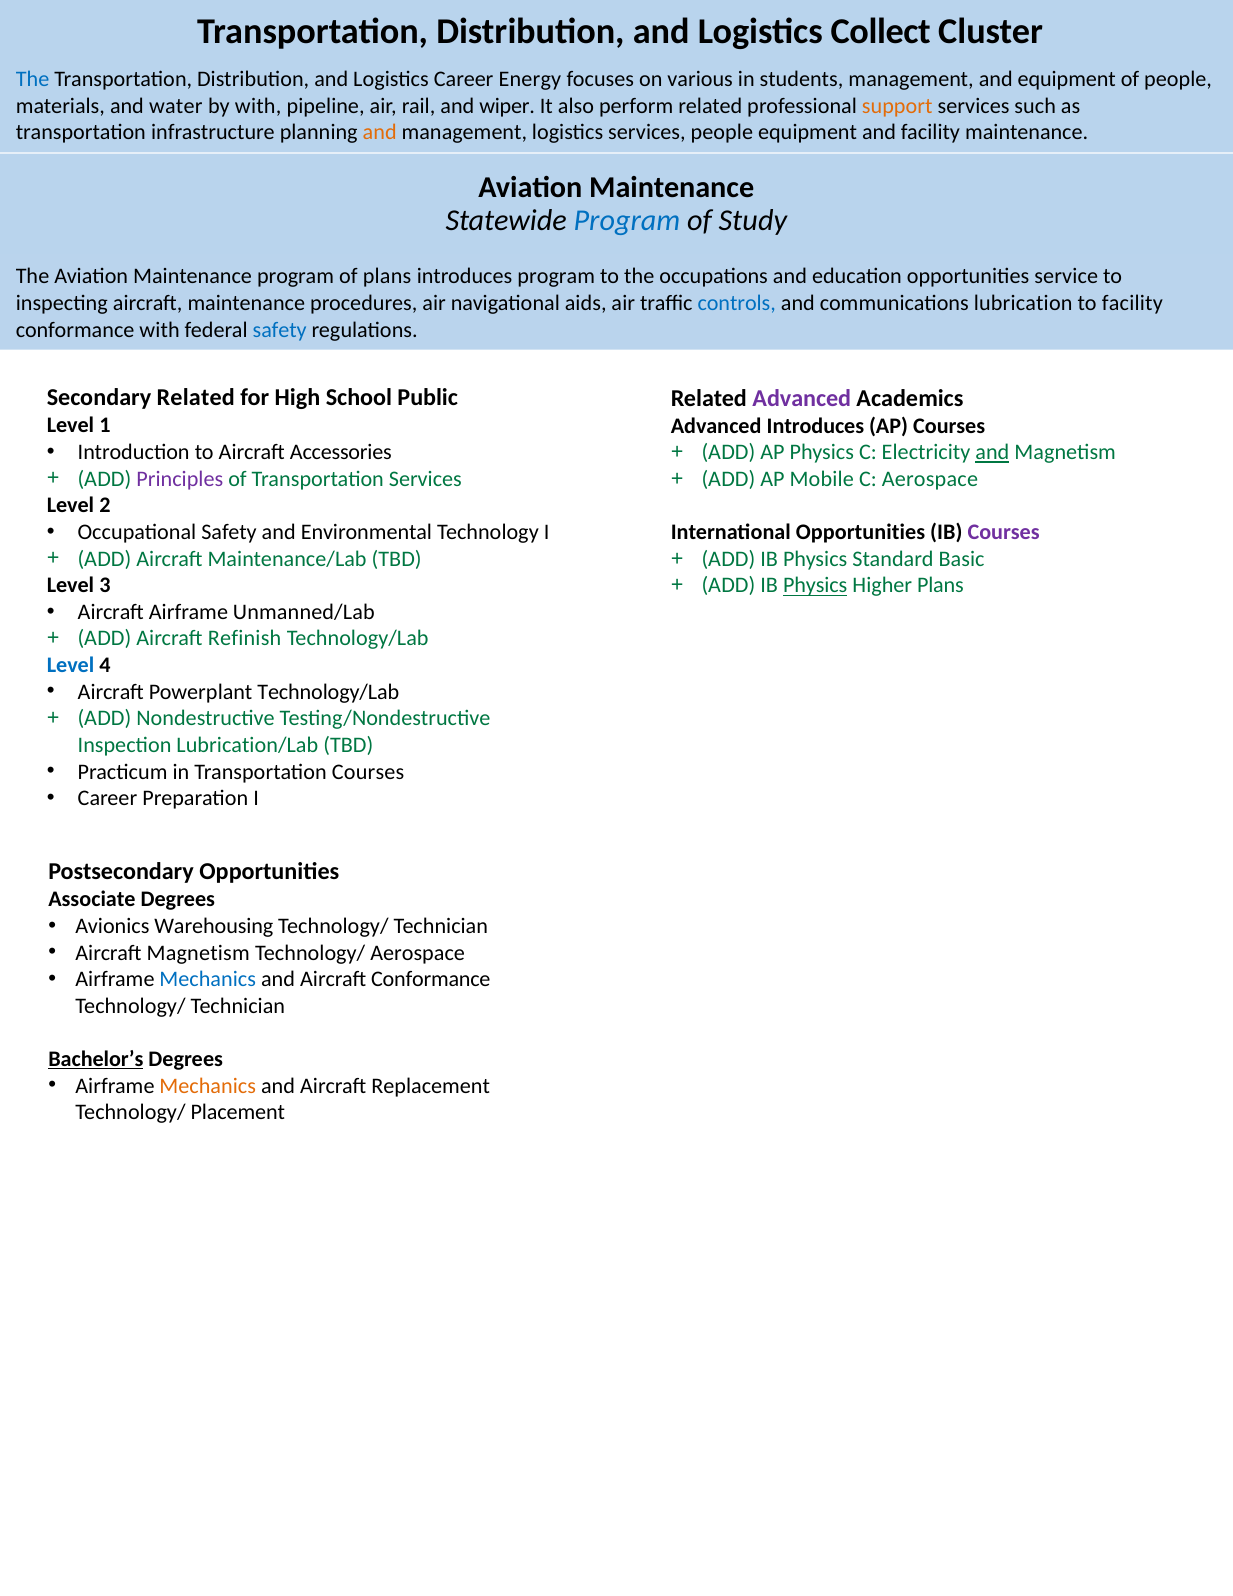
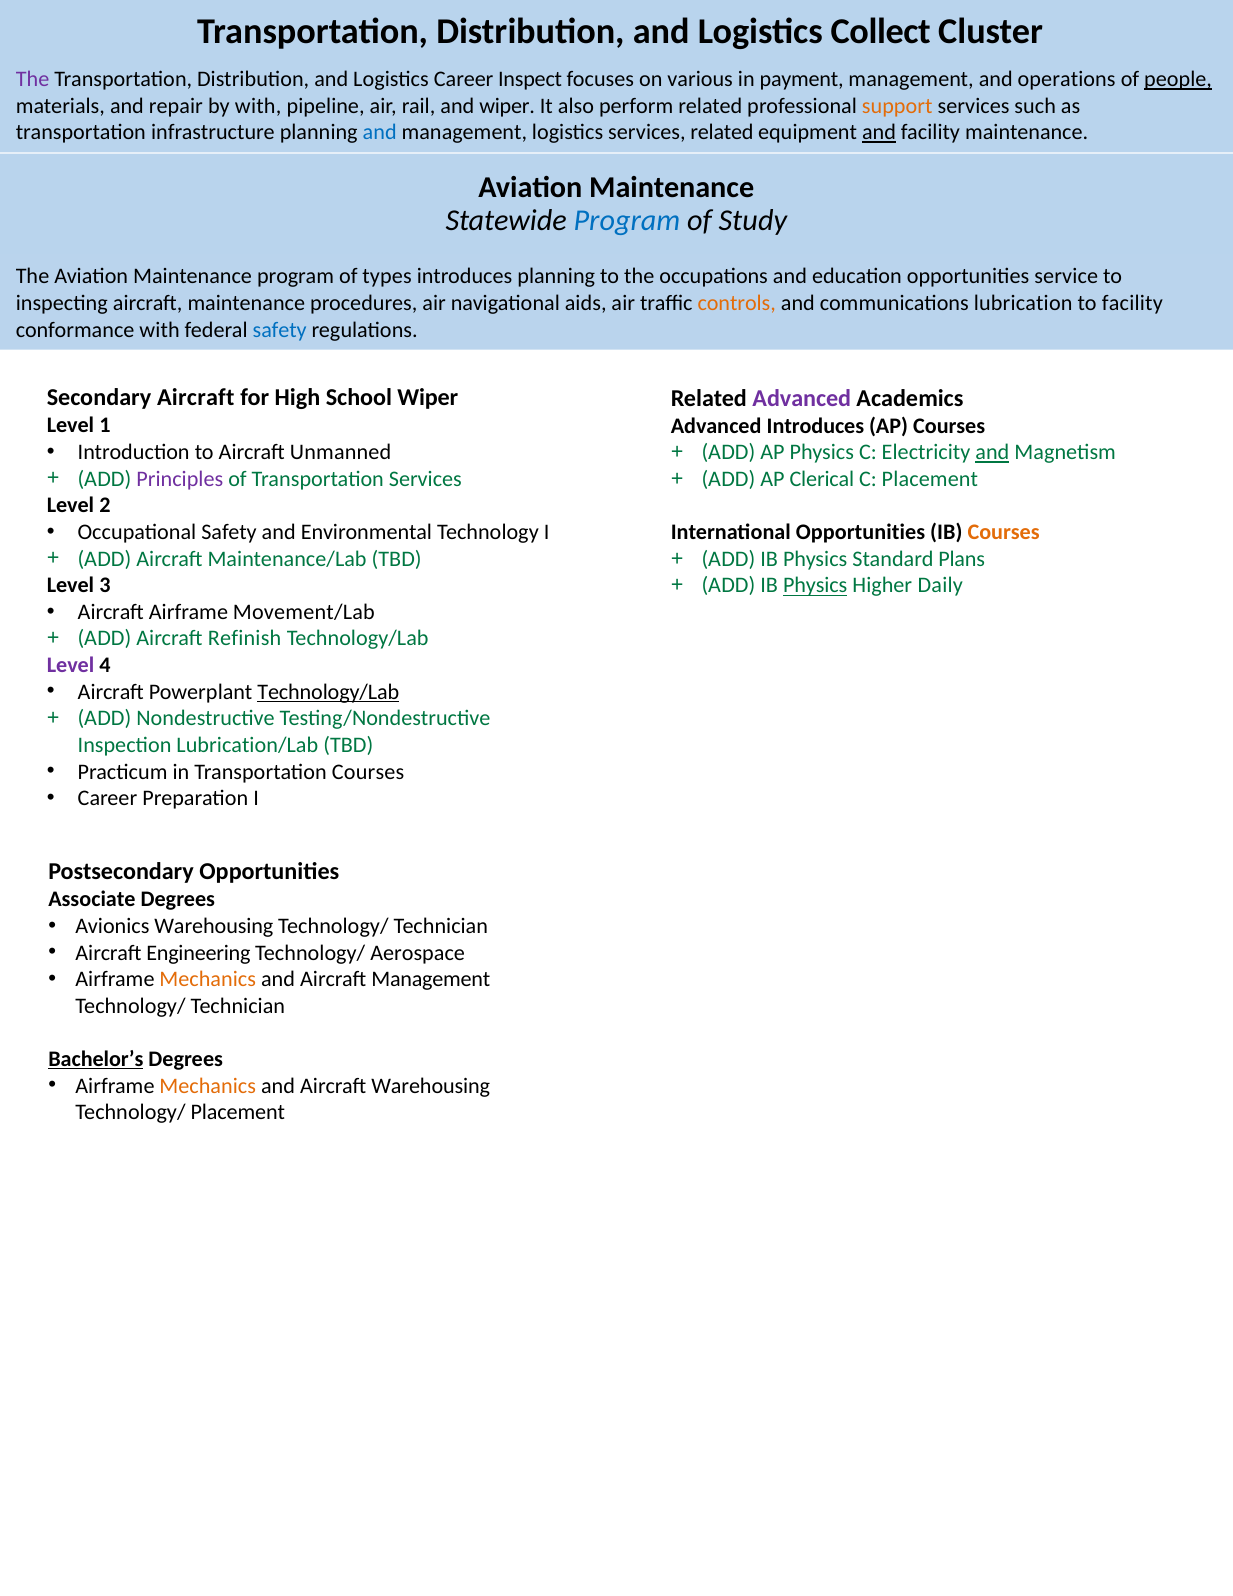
The at (33, 79) colour: blue -> purple
Energy: Energy -> Inspect
students: students -> payment
and equipment: equipment -> operations
people at (1178, 79) underline: none -> present
water: water -> repair
and at (380, 133) colour: orange -> blue
services people: people -> related
and at (879, 133) underline: none -> present
of plans: plans -> types
introduces program: program -> planning
controls colour: blue -> orange
Secondary Related: Related -> Aircraft
School Public: Public -> Wiper
Accessories: Accessories -> Unmanned
Mobile: Mobile -> Clerical
C Aerospace: Aerospace -> Placement
Courses at (1004, 532) colour: purple -> orange
Basic: Basic -> Plans
Higher Plans: Plans -> Daily
Unmanned/Lab: Unmanned/Lab -> Movement/Lab
Level at (71, 665) colour: blue -> purple
Technology/Lab at (328, 692) underline: none -> present
Aircraft Magnetism: Magnetism -> Engineering
Mechanics at (208, 979) colour: blue -> orange
Aircraft Conformance: Conformance -> Management
Aircraft Replacement: Replacement -> Warehousing
